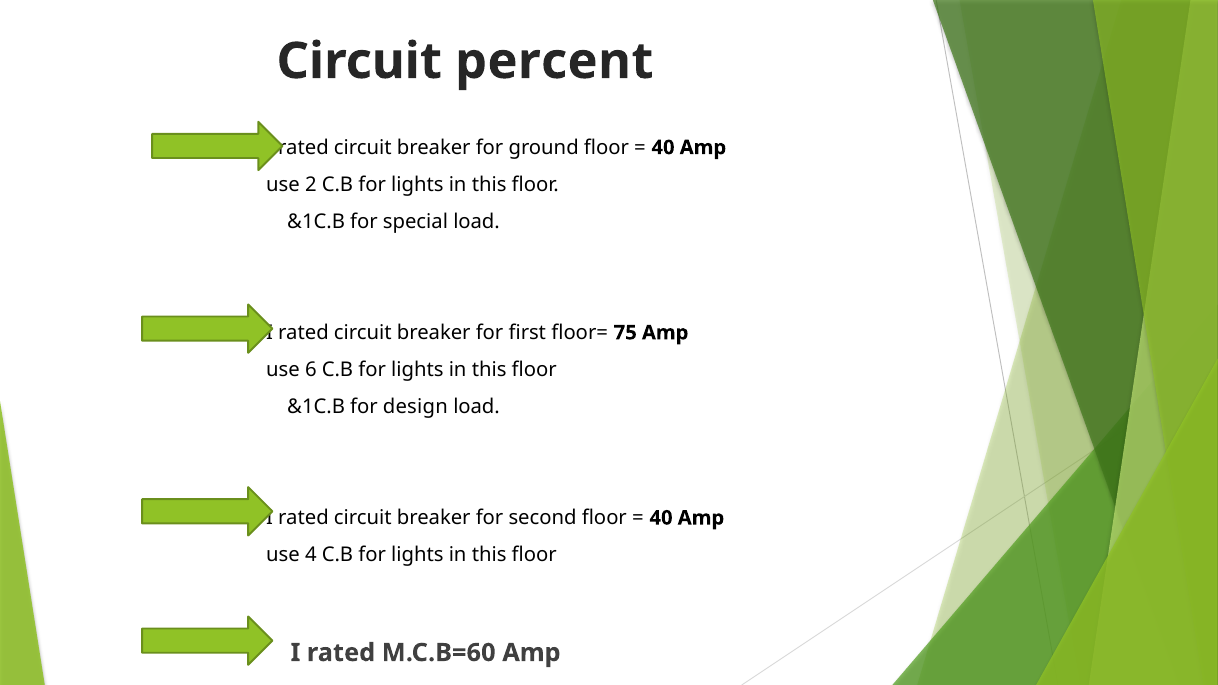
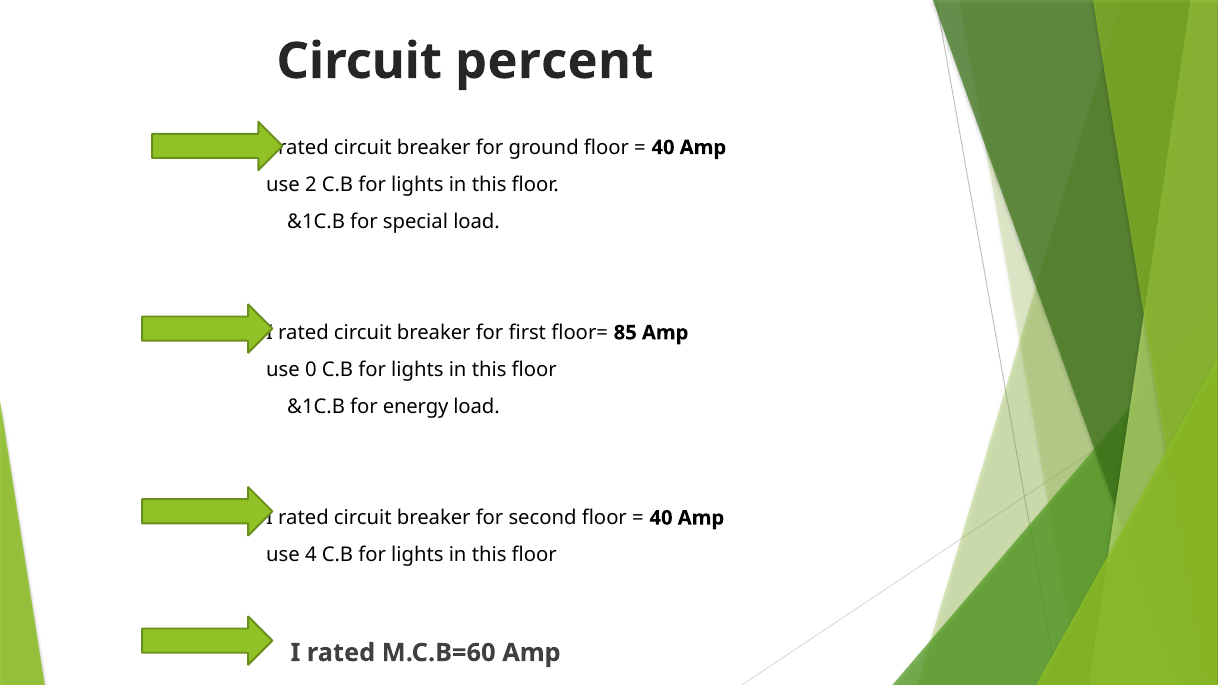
75: 75 -> 85
6: 6 -> 0
design: design -> energy
